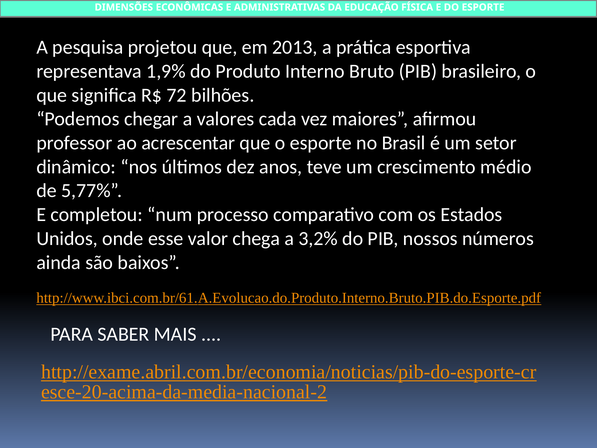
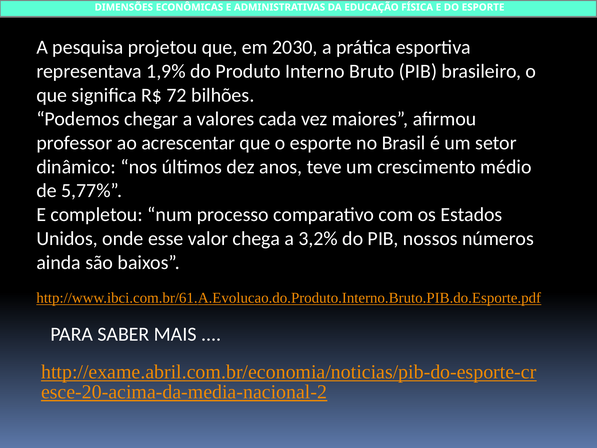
2013: 2013 -> 2030
